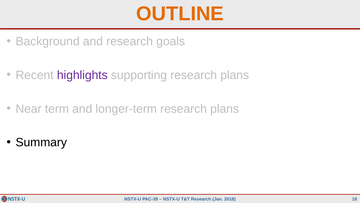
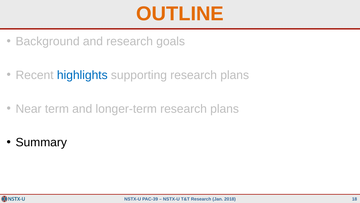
highlights colour: purple -> blue
